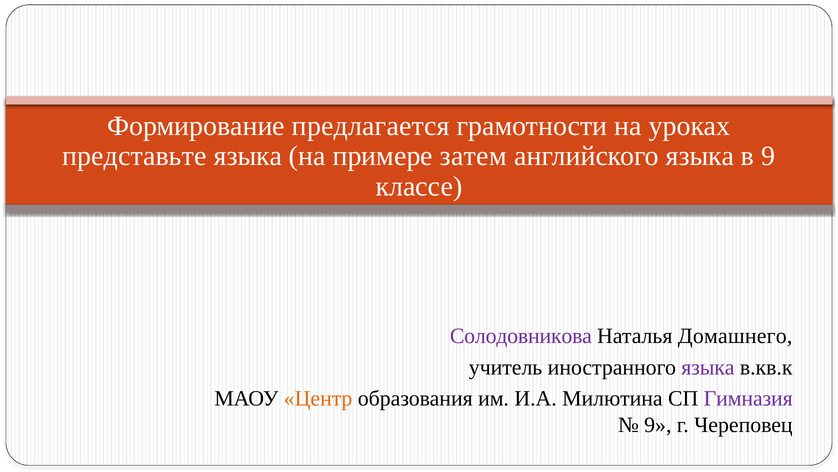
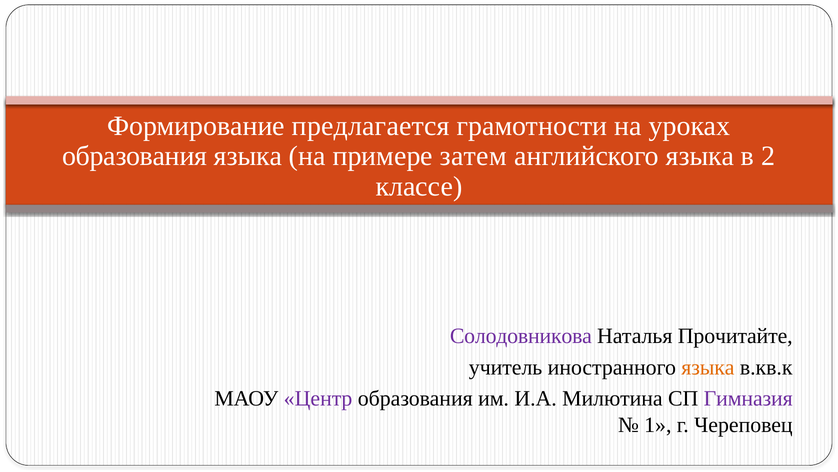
представьте at (134, 156): представьте -> образования
в 9: 9 -> 2
Домашнего: Домашнего -> Прочитайте
языка at (708, 367) colour: purple -> orange
Центр colour: orange -> purple
9 at (658, 424): 9 -> 1
